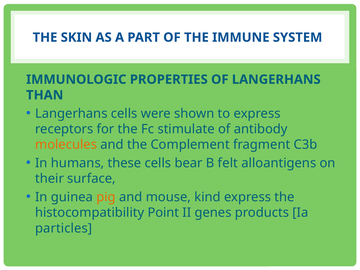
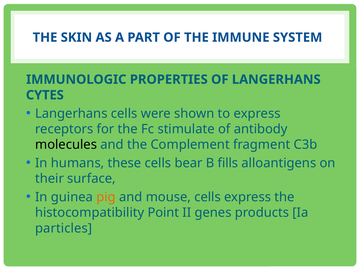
THAN: THAN -> CYTES
molecules colour: orange -> black
felt: felt -> fills
mouse kind: kind -> cells
